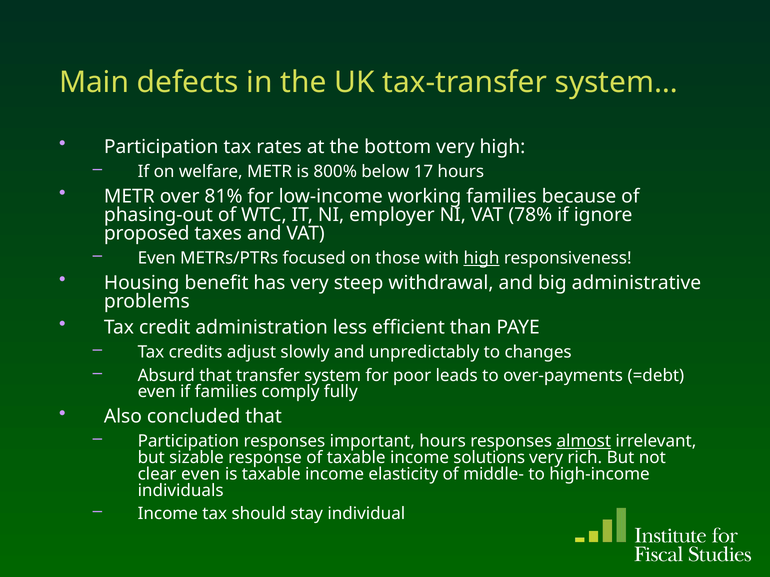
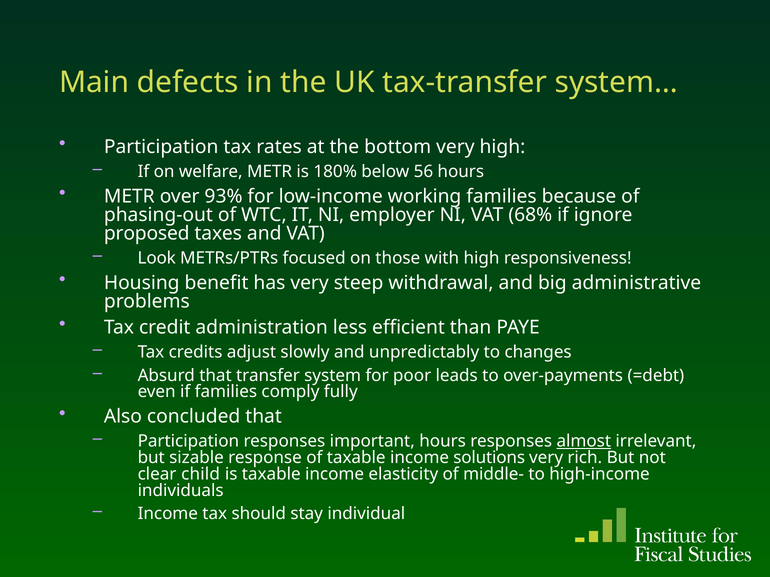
800%: 800% -> 180%
17: 17 -> 56
81%: 81% -> 93%
78%: 78% -> 68%
Even at (157, 258): Even -> Look
high at (481, 258) underline: present -> none
clear even: even -> child
